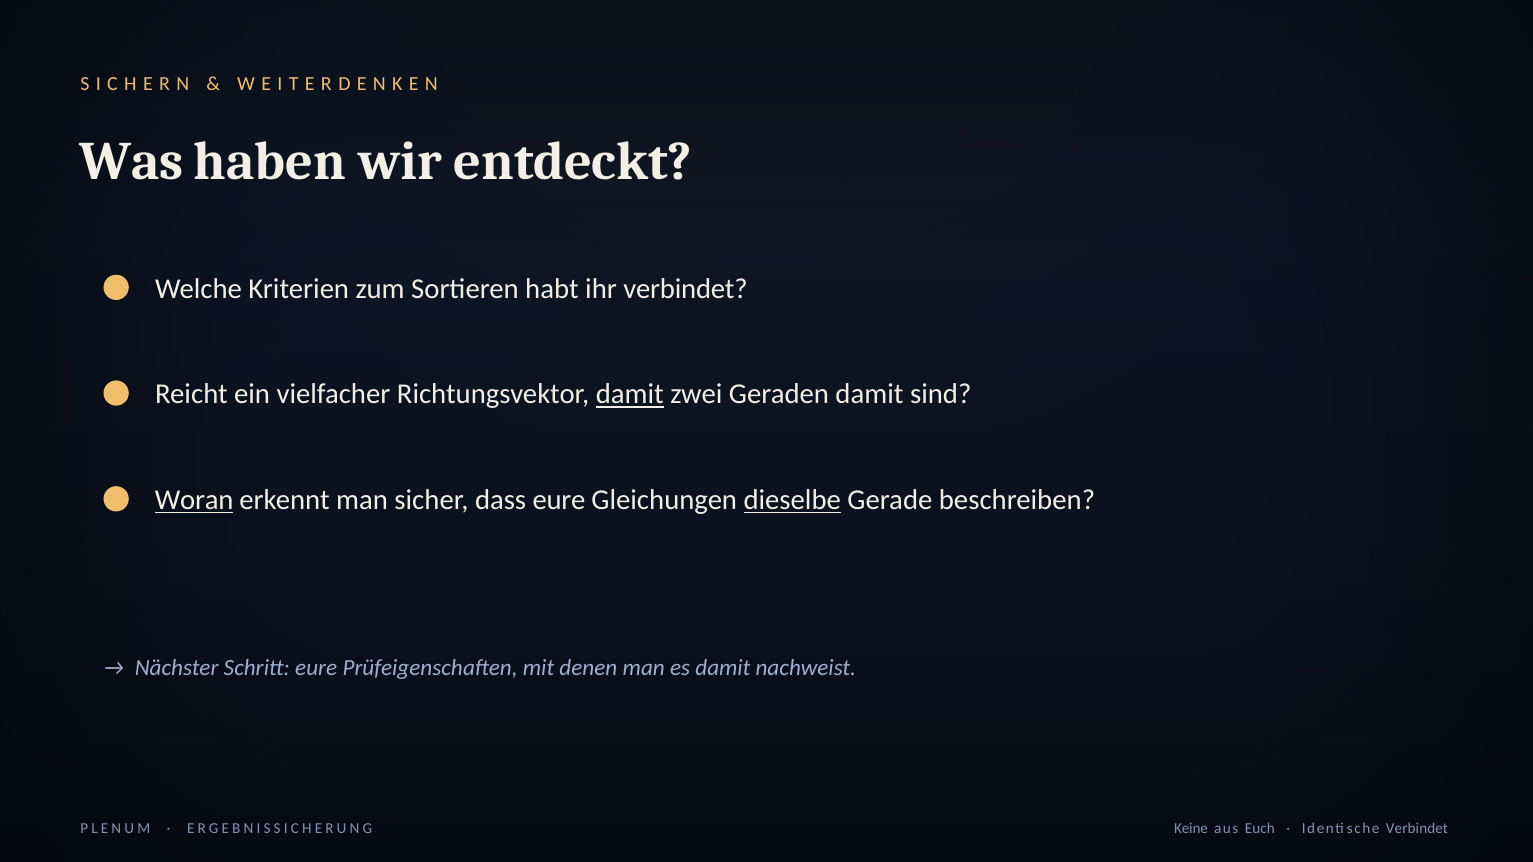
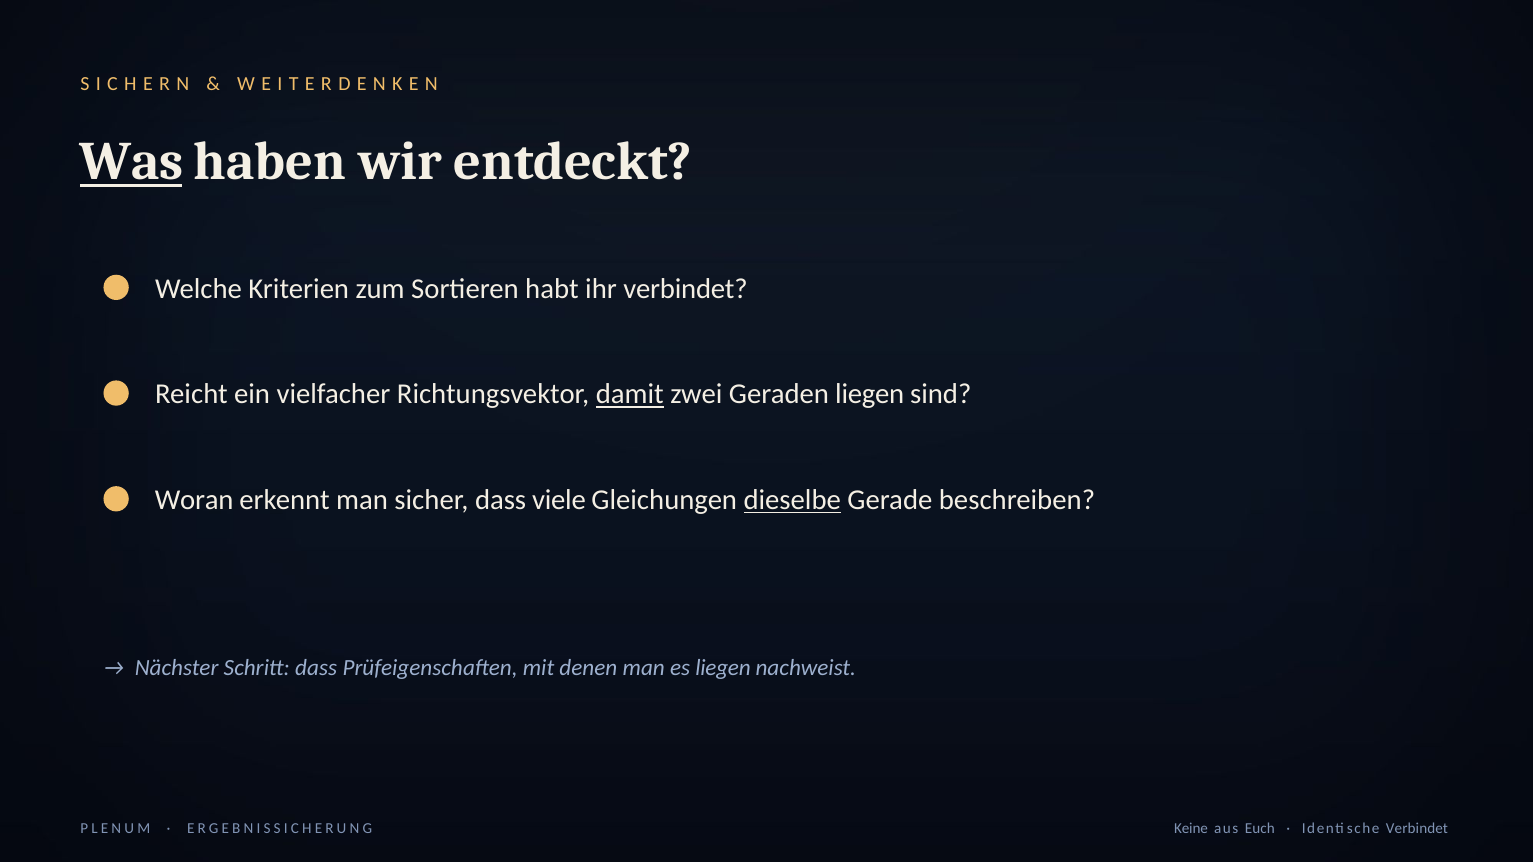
Was underline: none -> present
Geraden damit: damit -> liegen
Woran underline: present -> none
dass eure: eure -> viele
Schritt eure: eure -> dass
es damit: damit -> liegen
